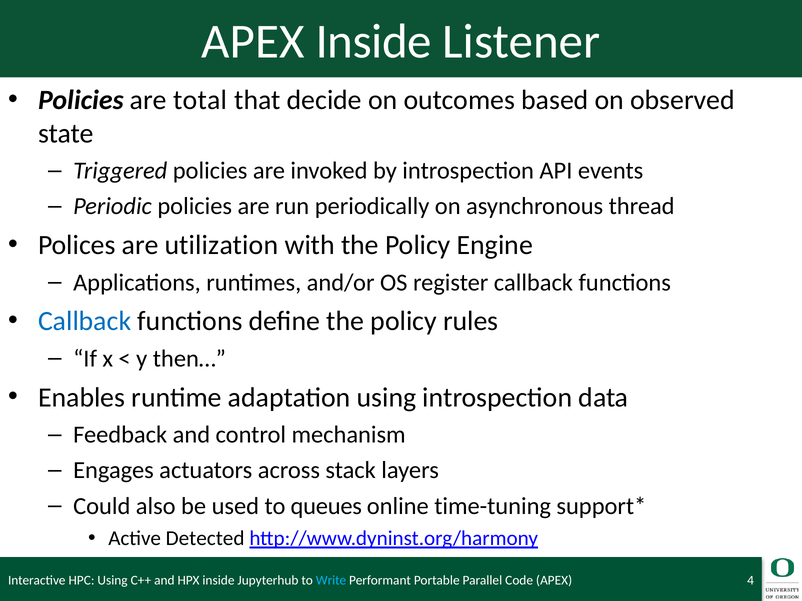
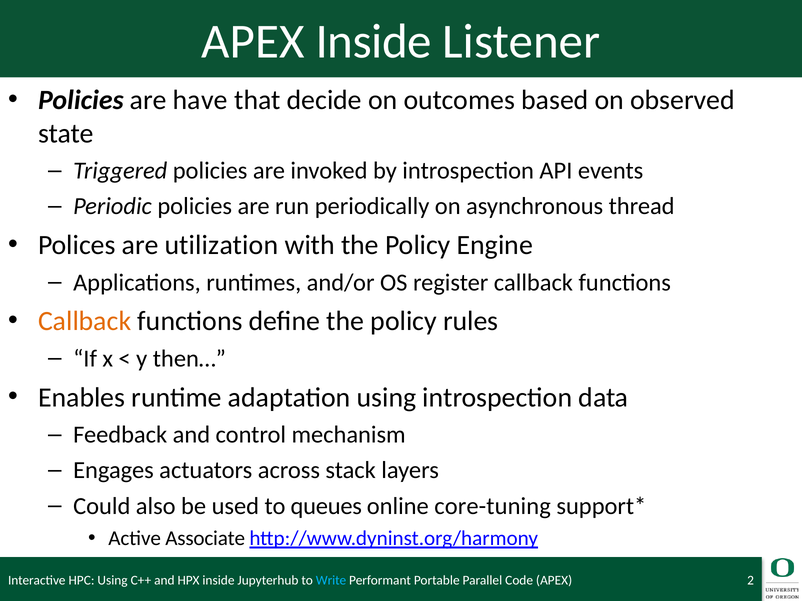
total: total -> have
Callback at (85, 322) colour: blue -> orange
time-tuning: time-tuning -> core-tuning
Detected: Detected -> Associate
4: 4 -> 2
